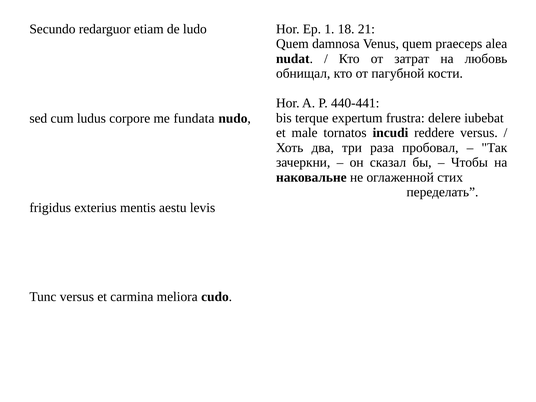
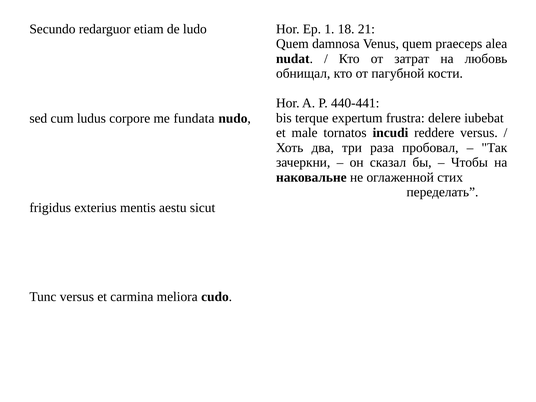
levis: levis -> sicut
